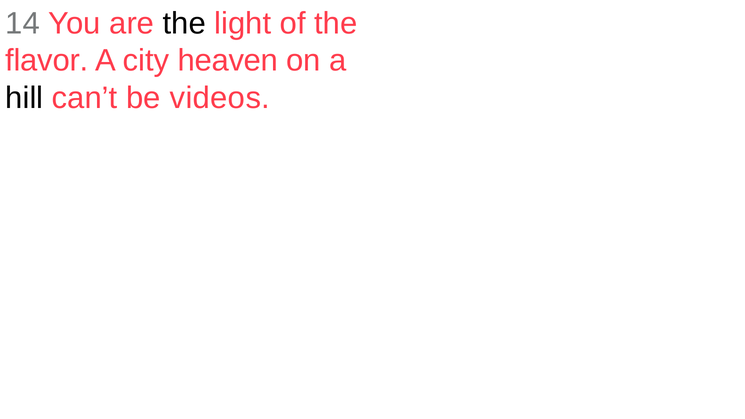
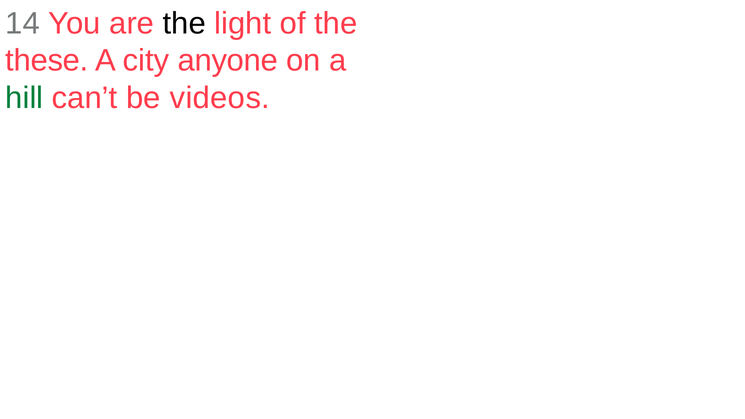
flavor: flavor -> these
heaven: heaven -> anyone
hill colour: black -> green
